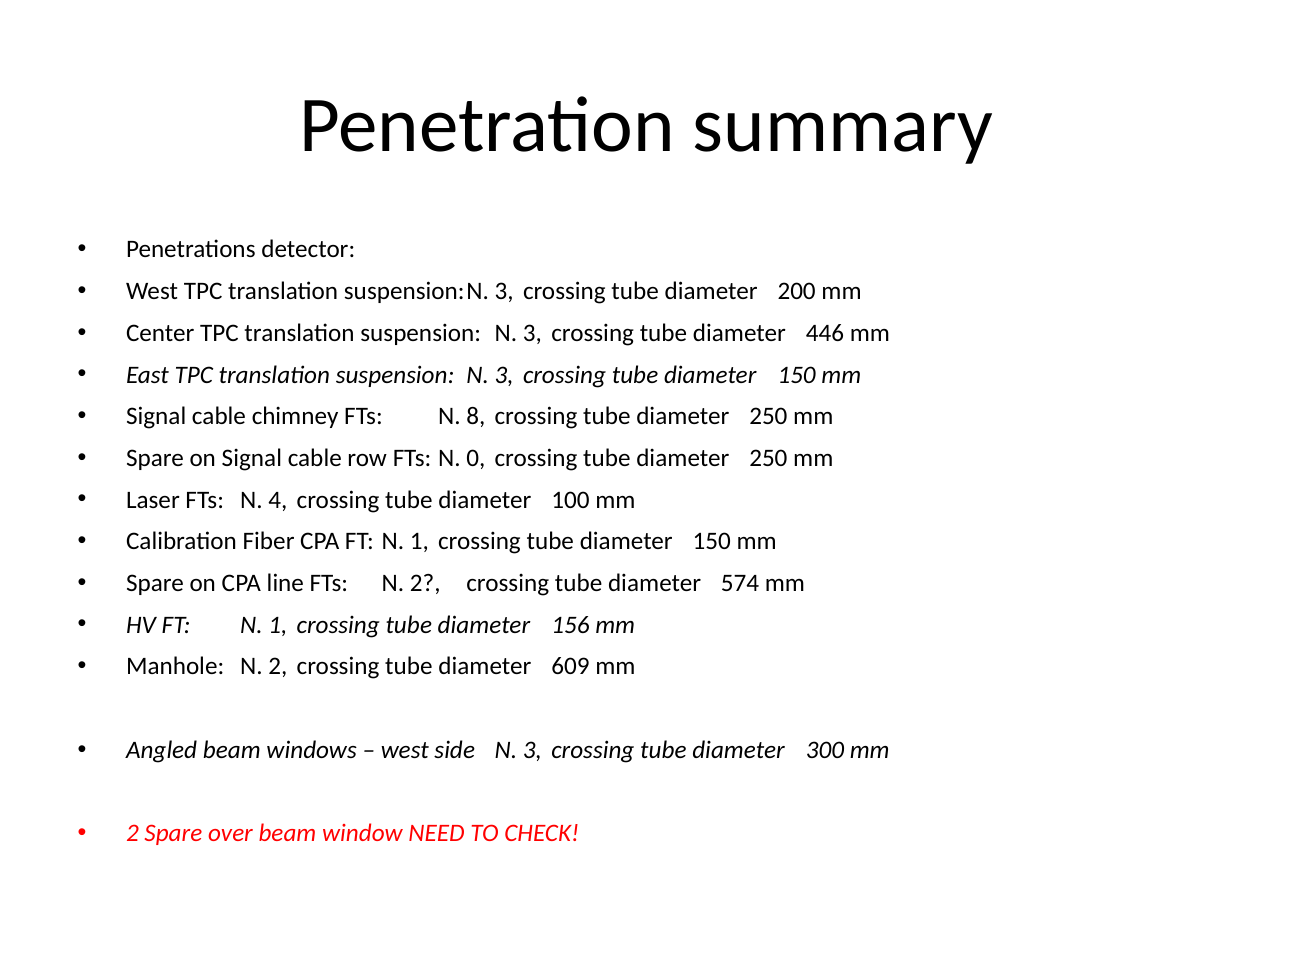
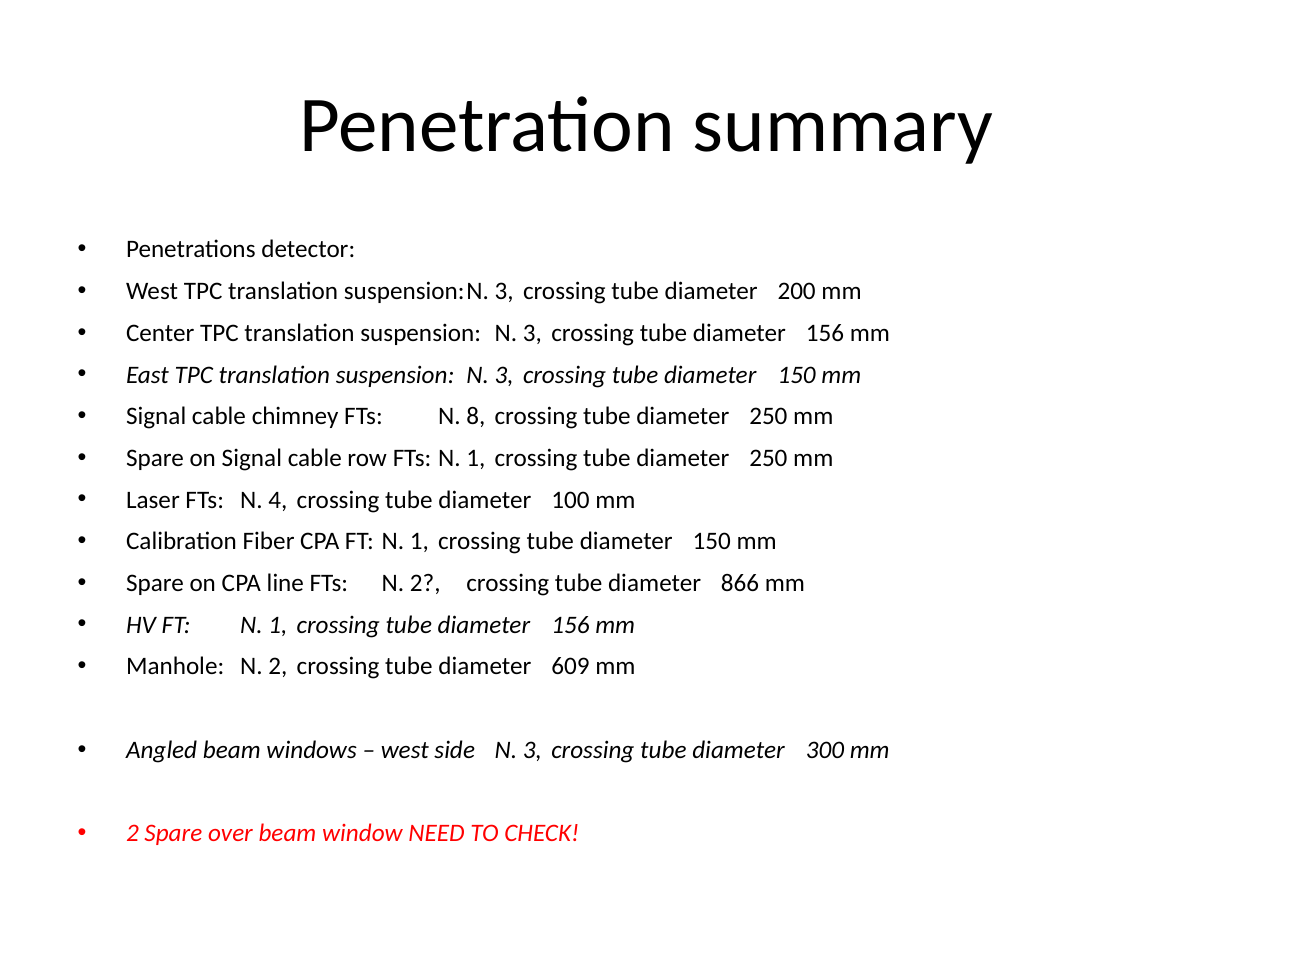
446 at (825, 333): 446 -> 156
FTs N 0: 0 -> 1
574: 574 -> 866
